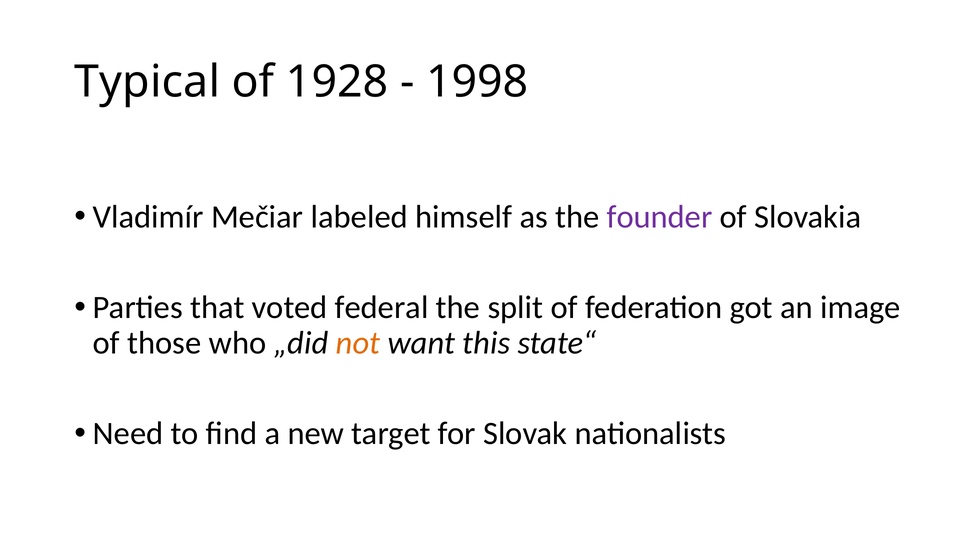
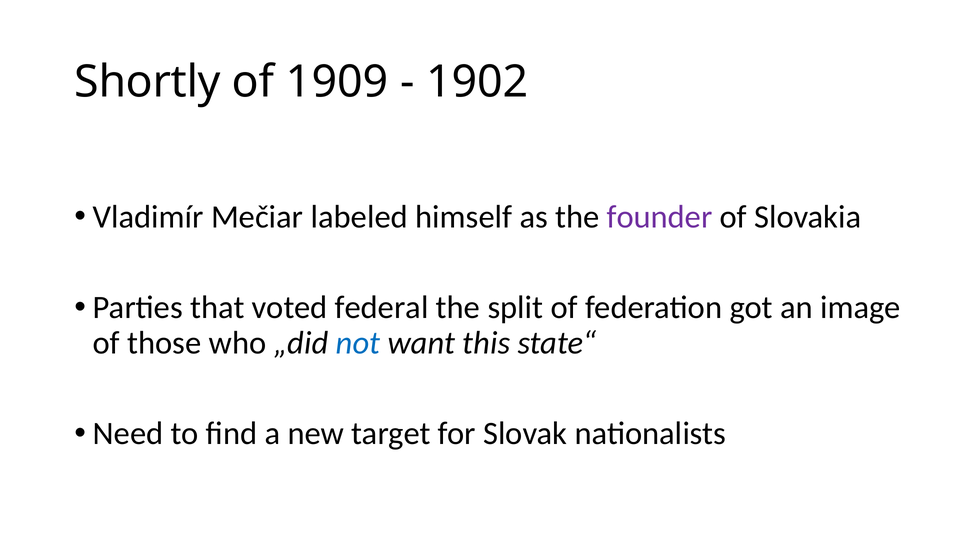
Typical: Typical -> Shortly
1928: 1928 -> 1909
1998: 1998 -> 1902
not colour: orange -> blue
